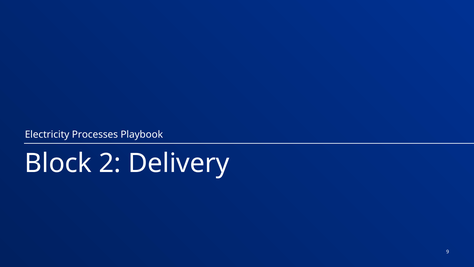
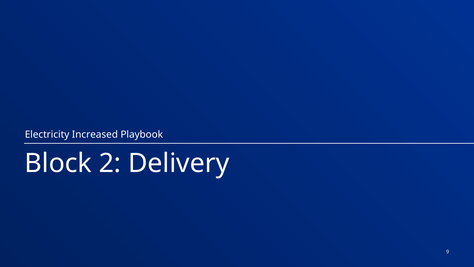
Processes: Processes -> Increased
